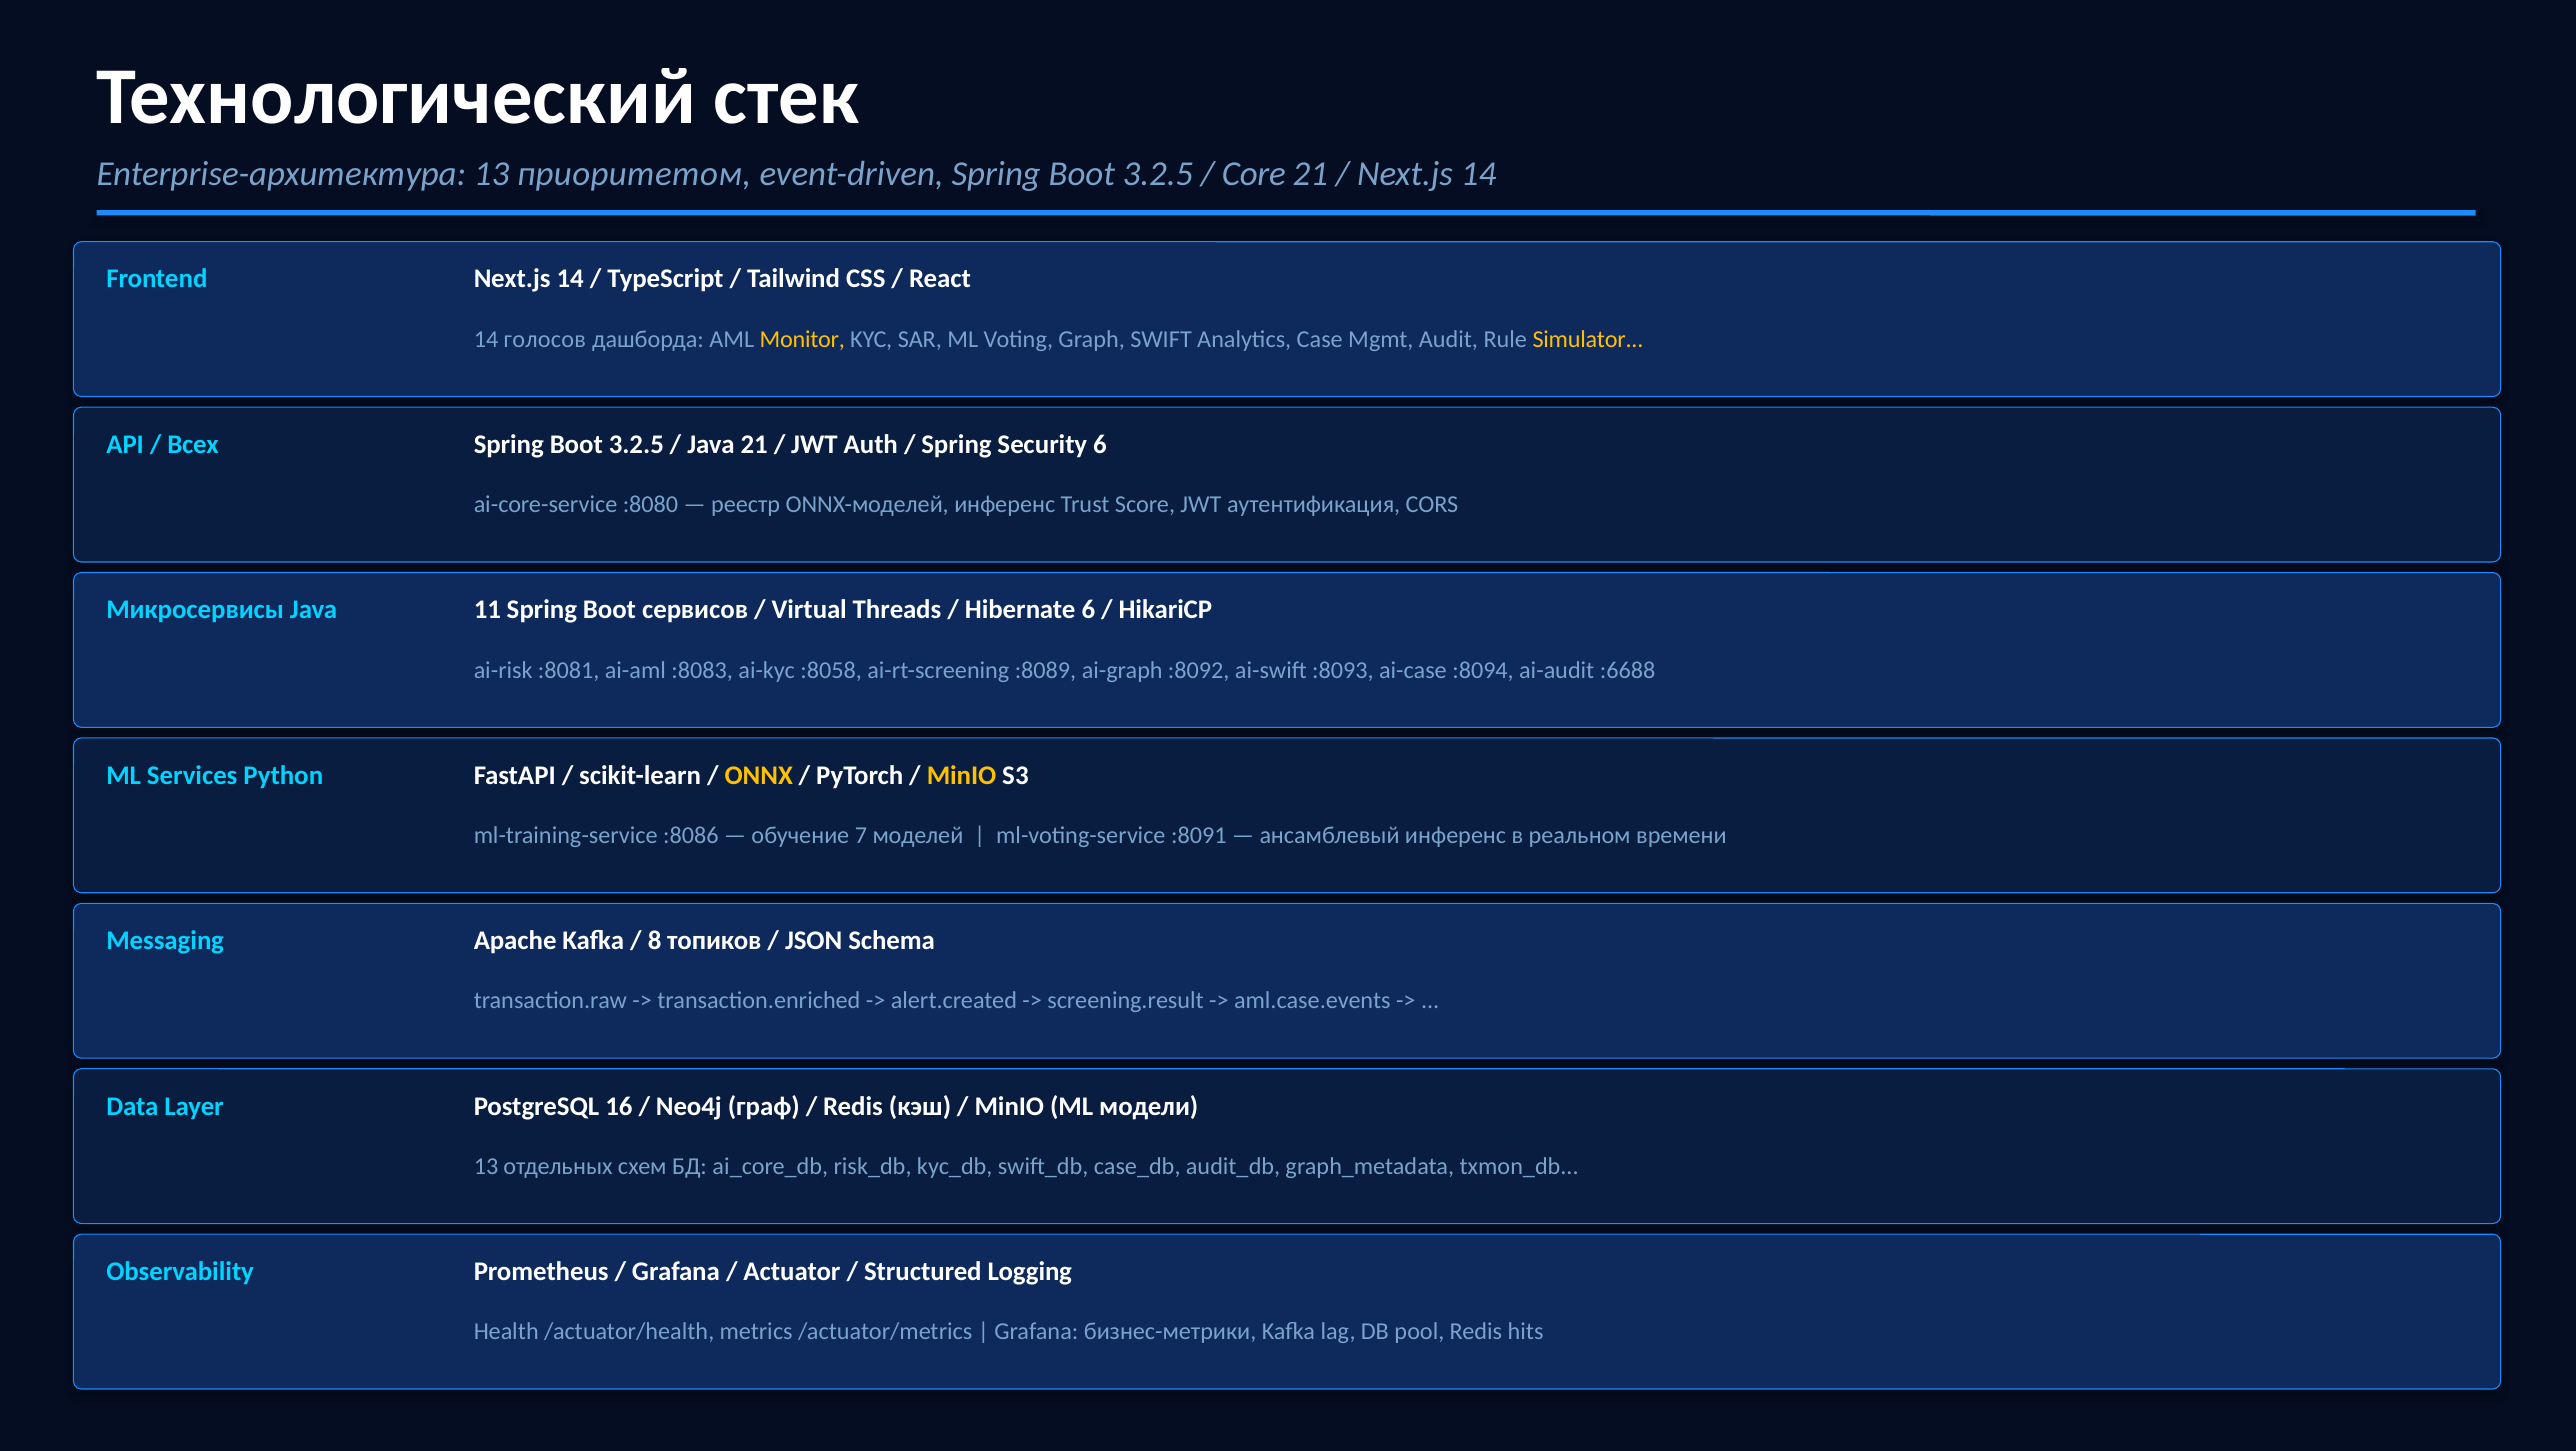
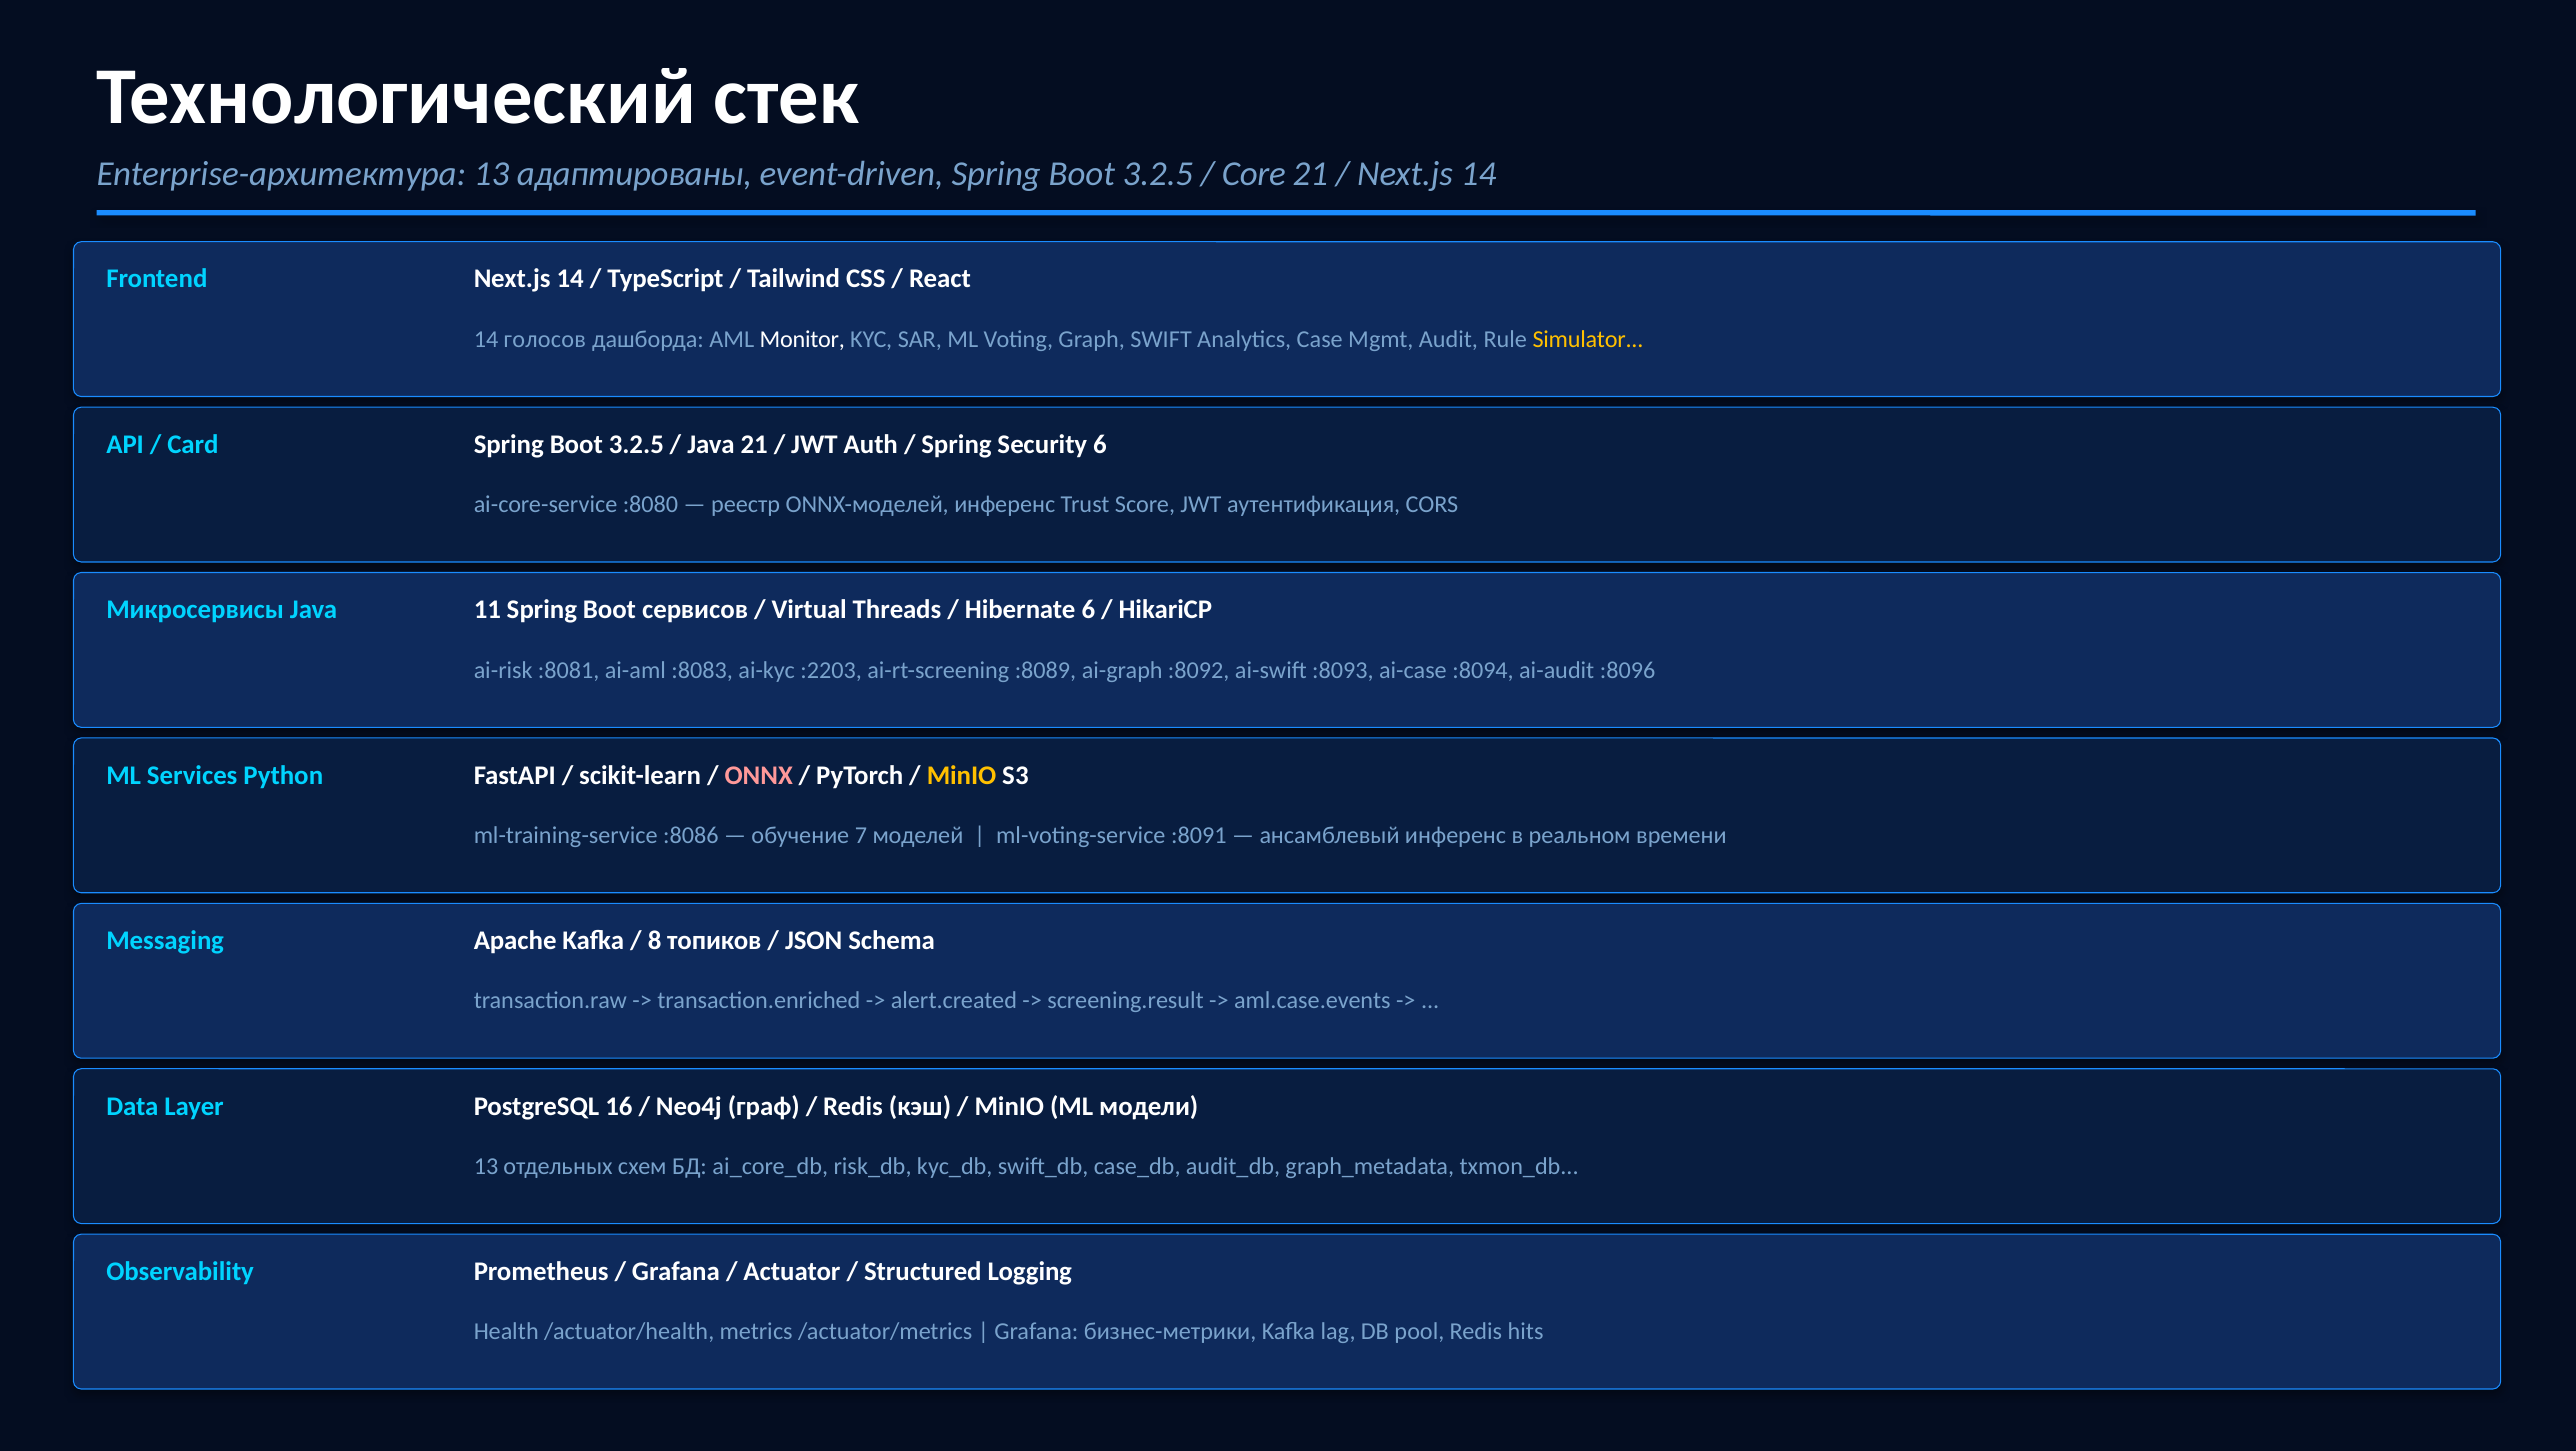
приоритетом: приоритетом -> адаптированы
Monitor colour: yellow -> white
Всех: Всех -> Card
:8058: :8058 -> :2203
:6688: :6688 -> :8096
ONNX colour: yellow -> pink
